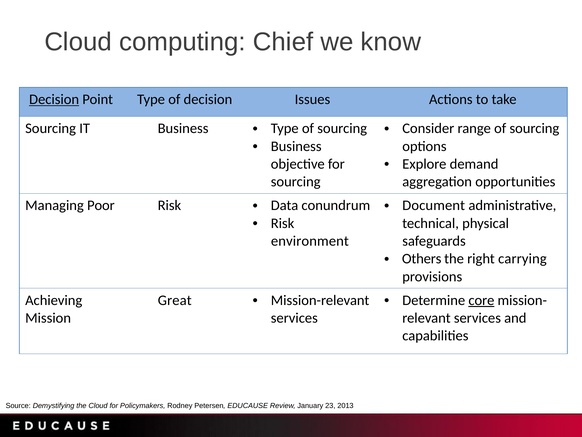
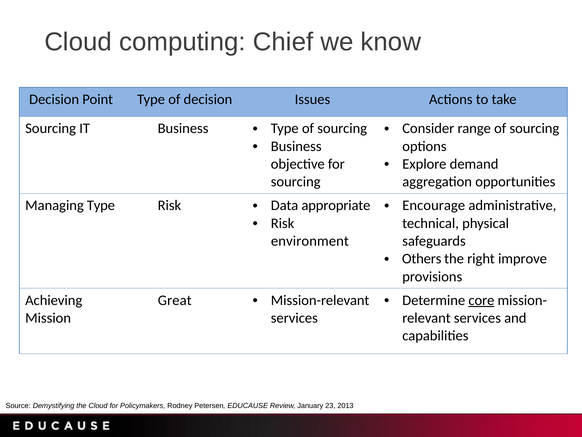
Decision at (54, 99) underline: present -> none
Document: Document -> Encourage
Managing Poor: Poor -> Type
conundrum: conundrum -> appropriate
carrying: carrying -> improve
